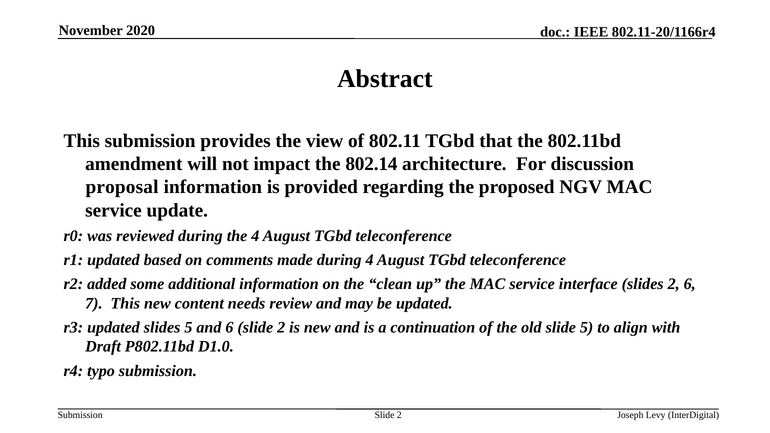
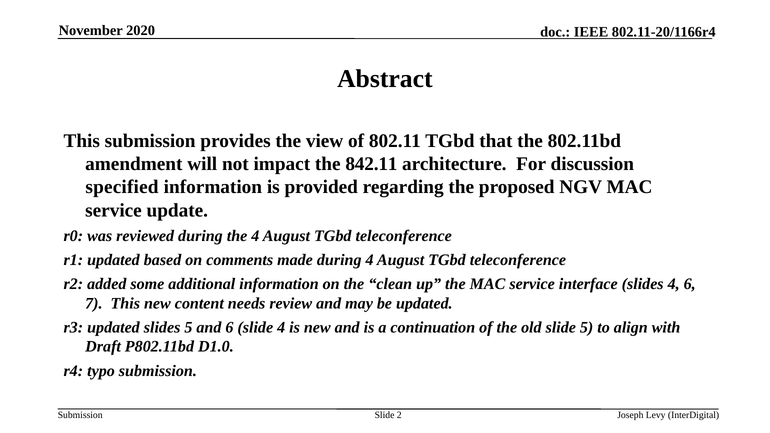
802.14: 802.14 -> 842.11
proposal: proposal -> specified
slides 2: 2 -> 4
6 slide 2: 2 -> 4
